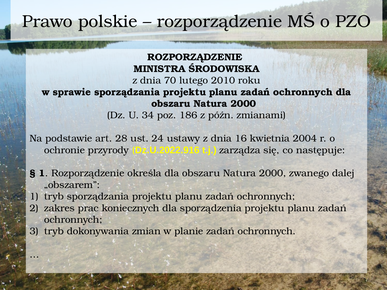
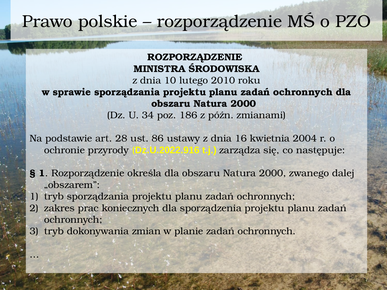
70: 70 -> 10
24: 24 -> 86
